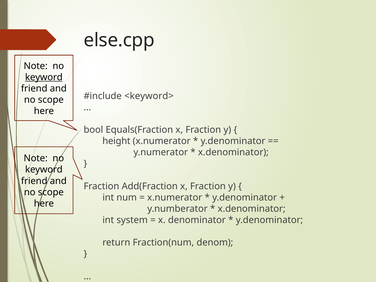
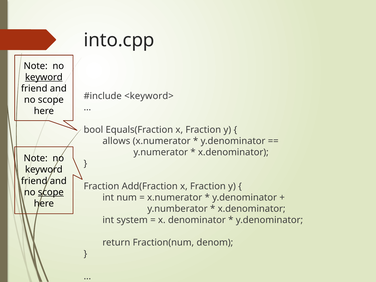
else.cpp: else.cpp -> into.cpp
height: height -> allows
scope at (51, 192) underline: none -> present
